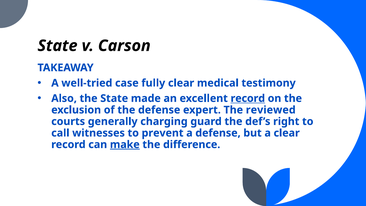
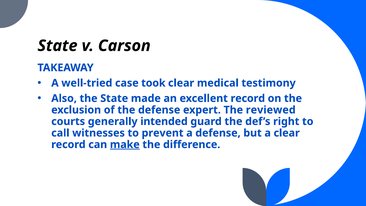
fully: fully -> took
record at (248, 98) underline: present -> none
charging: charging -> intended
